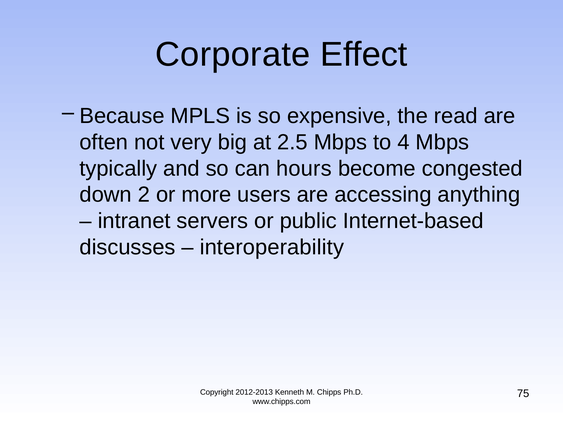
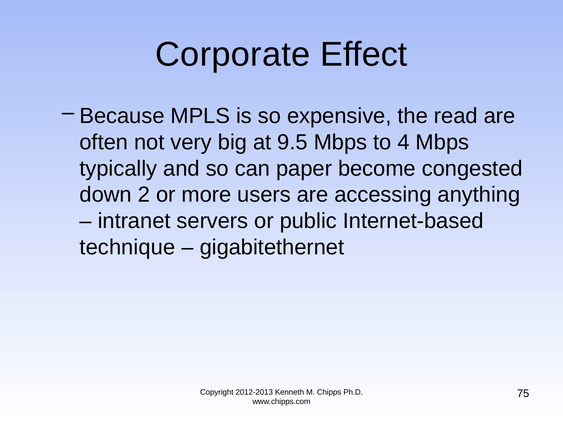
2.5: 2.5 -> 9.5
hours: hours -> paper
discusses: discusses -> technique
interoperability: interoperability -> gigabitethernet
